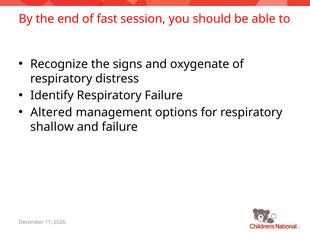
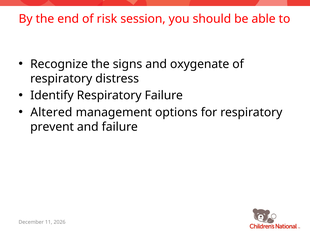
fast: fast -> risk
shallow: shallow -> prevent
